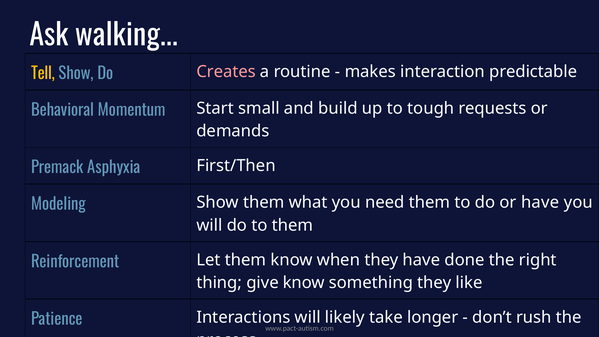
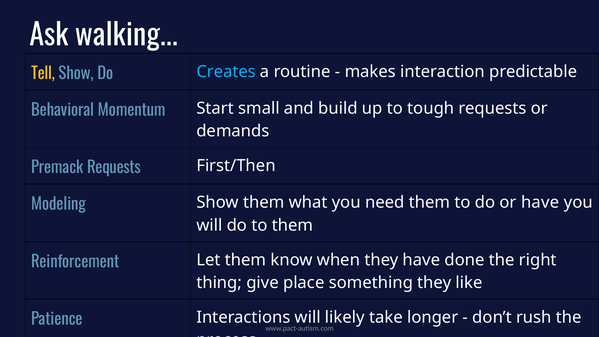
Creates colour: pink -> light blue
Premack Asphyxia: Asphyxia -> Requests
give know: know -> place
